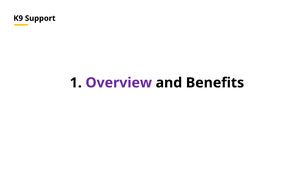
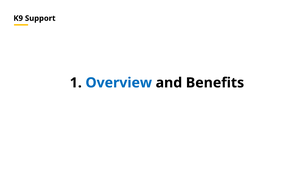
Overview colour: purple -> blue
